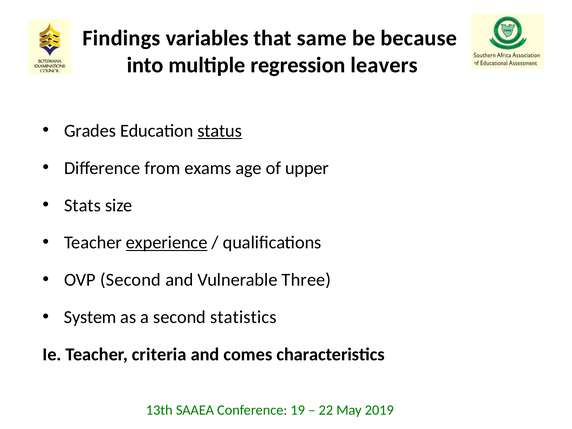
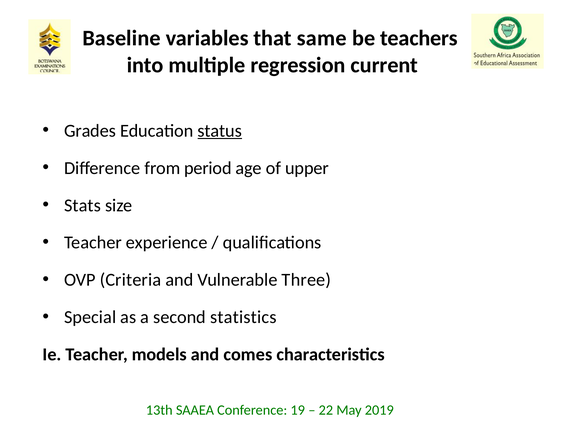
Findings: Findings -> Baseline
because: because -> teachers
leavers: leavers -> current
exams: exams -> period
experience underline: present -> none
OVP Second: Second -> Criteria
System: System -> Special
criteria: criteria -> models
